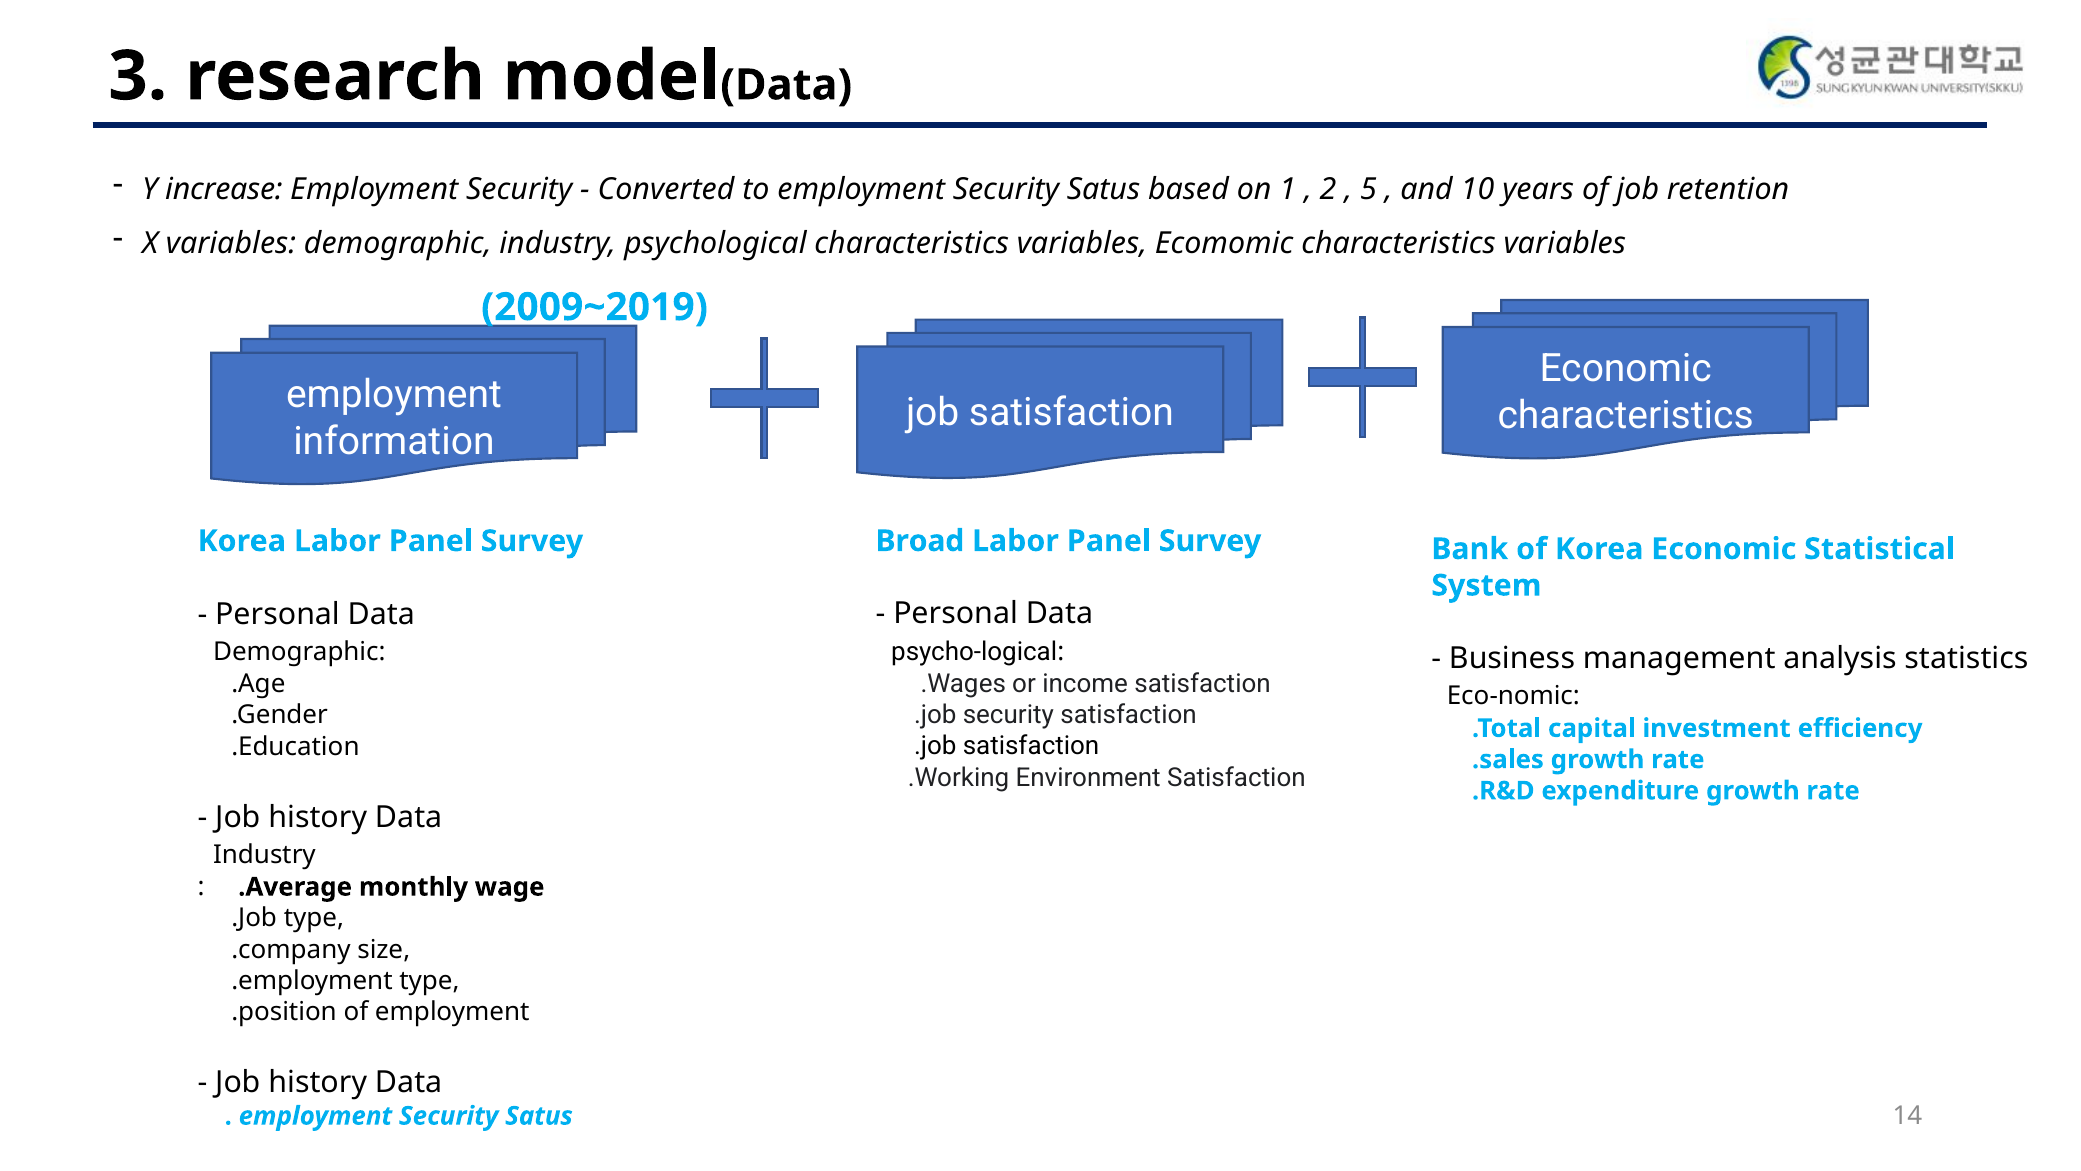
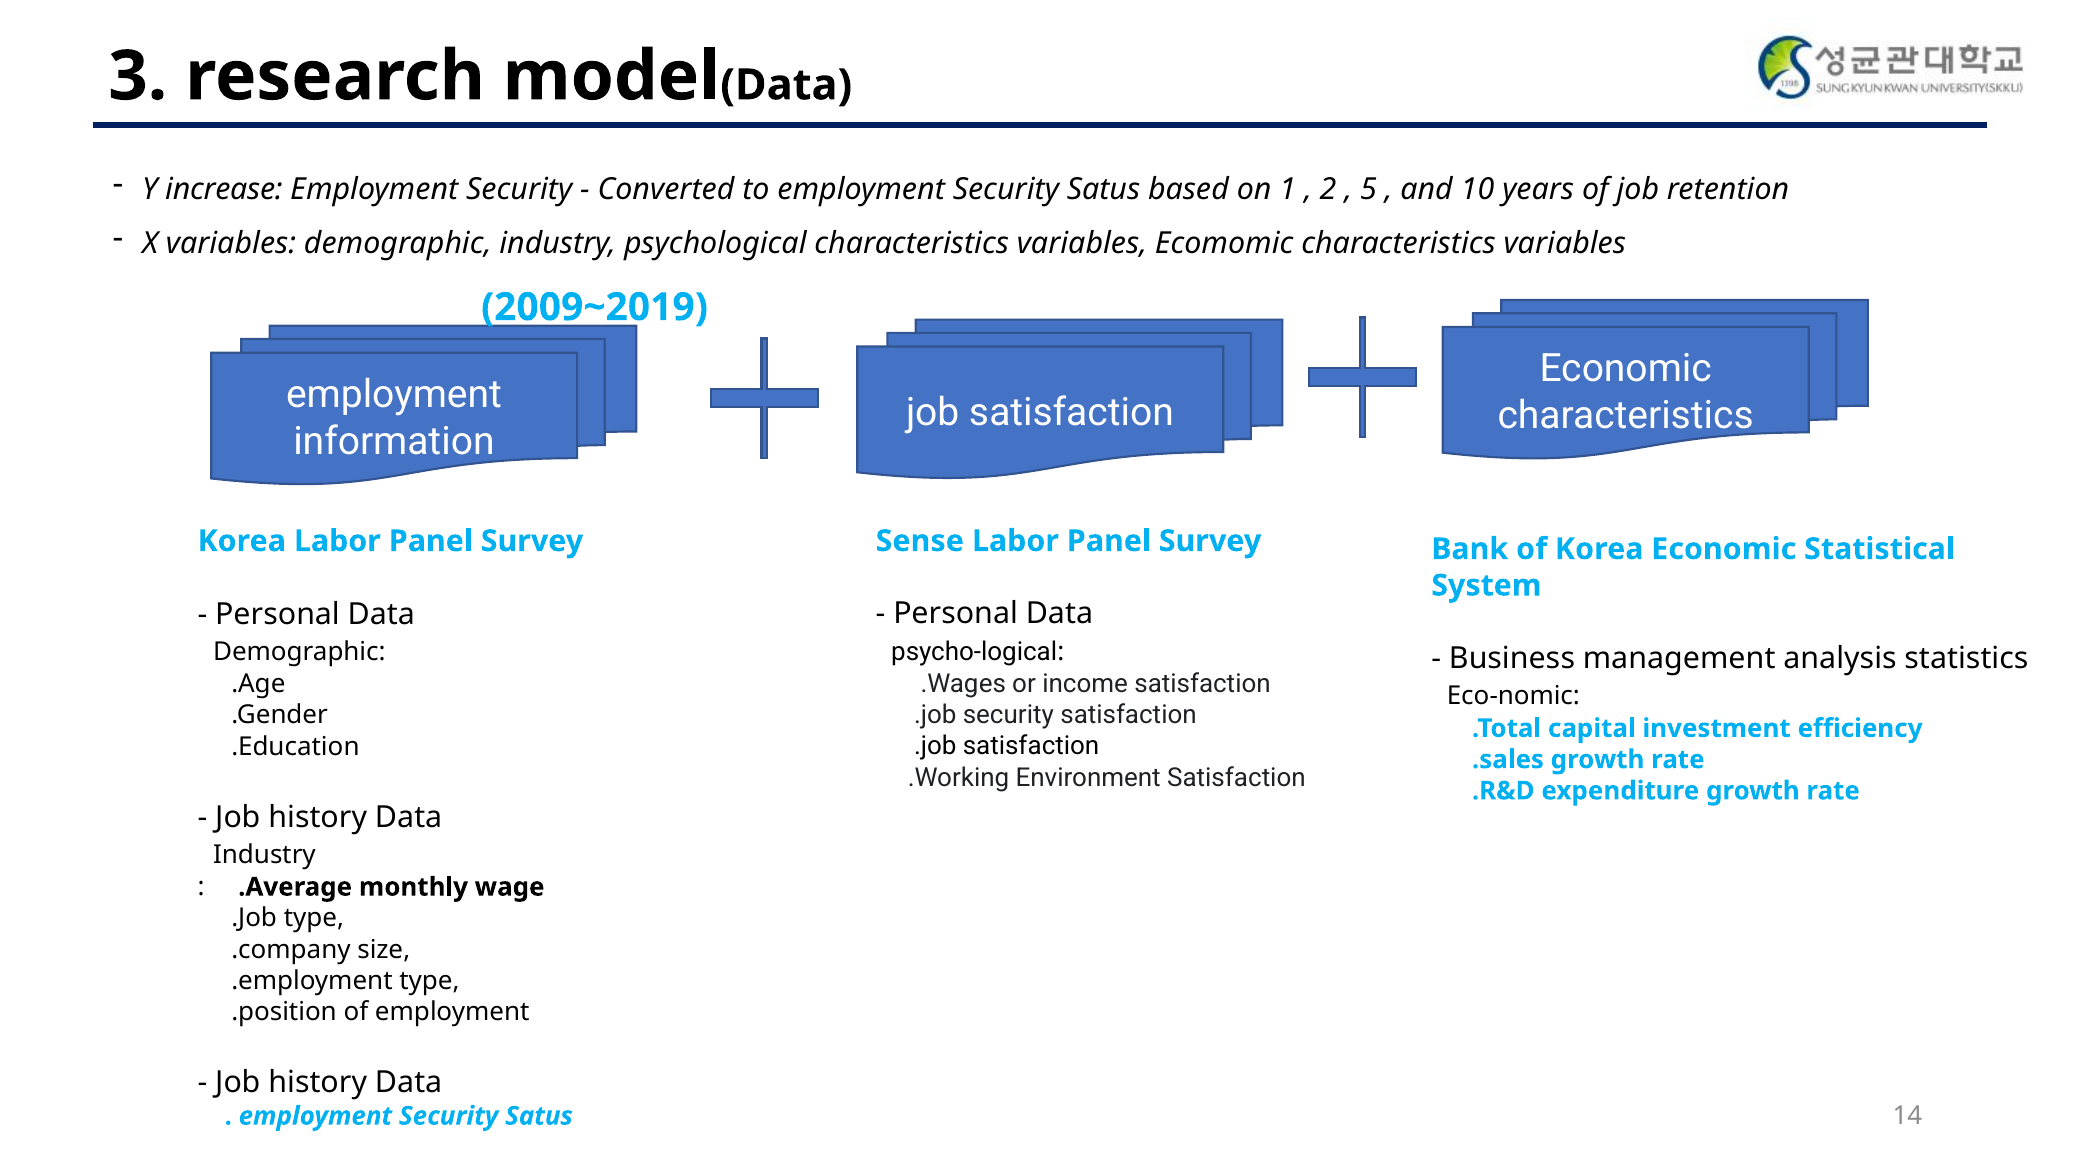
Broad: Broad -> Sense
